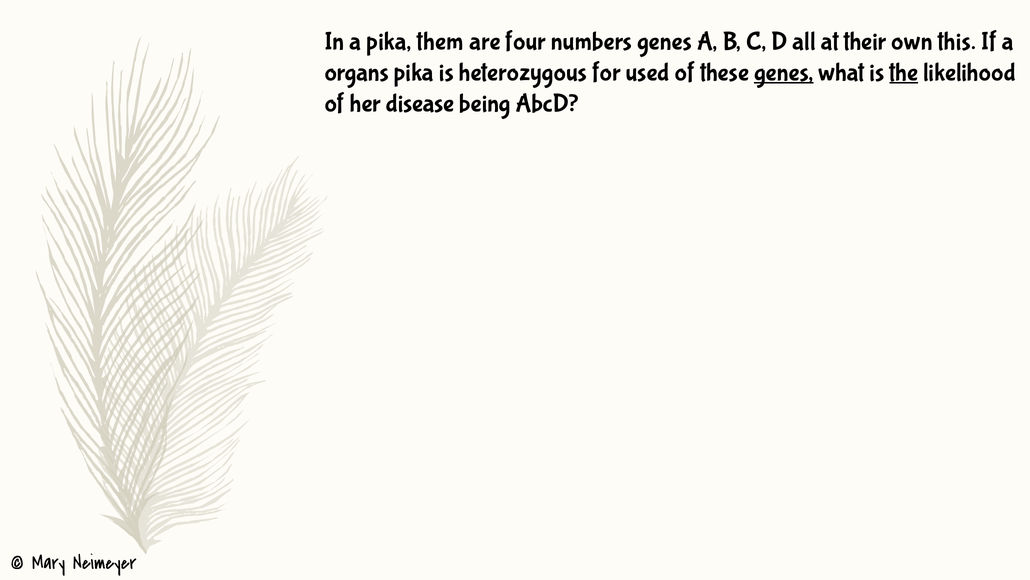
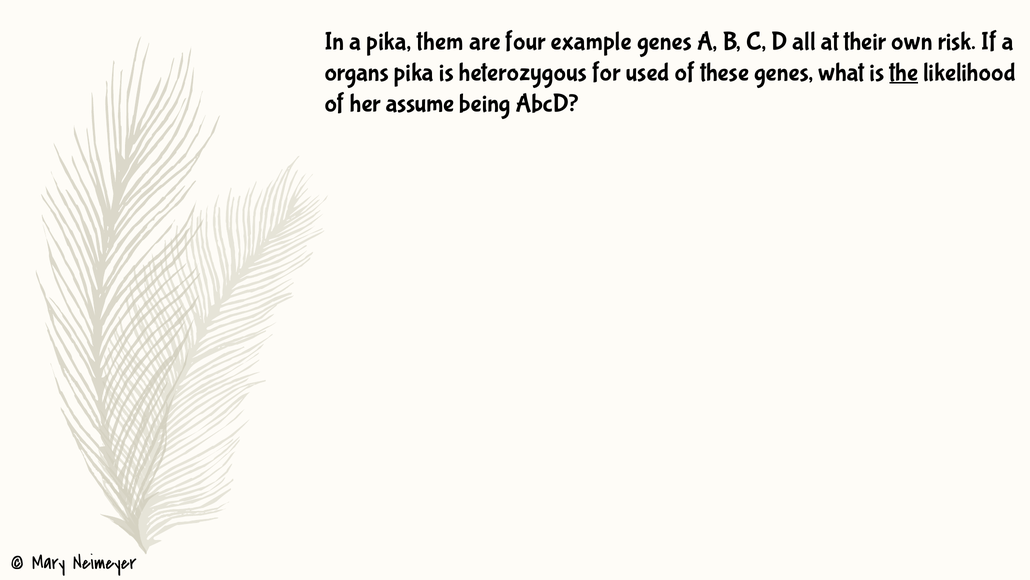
numbers: numbers -> example
this: this -> risk
genes at (784, 72) underline: present -> none
disease: disease -> assume
